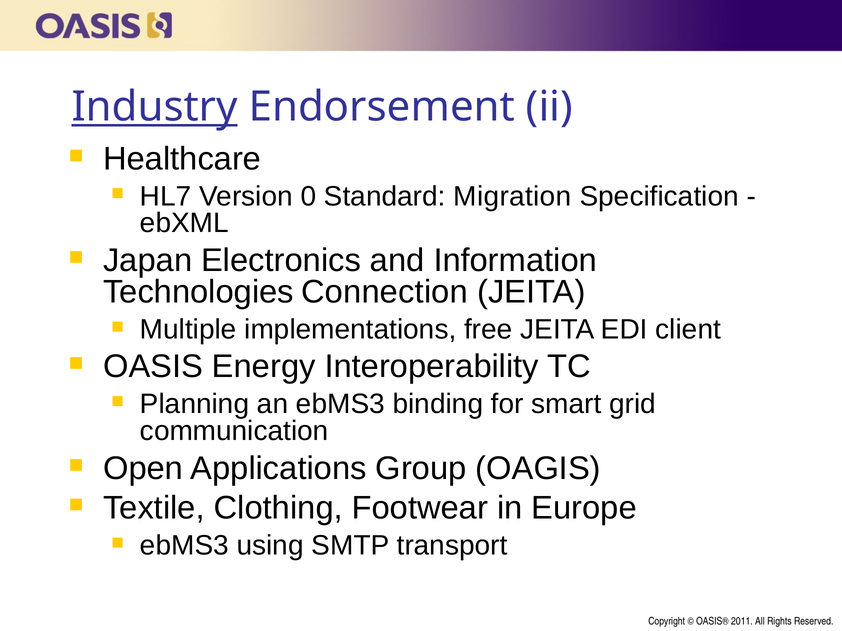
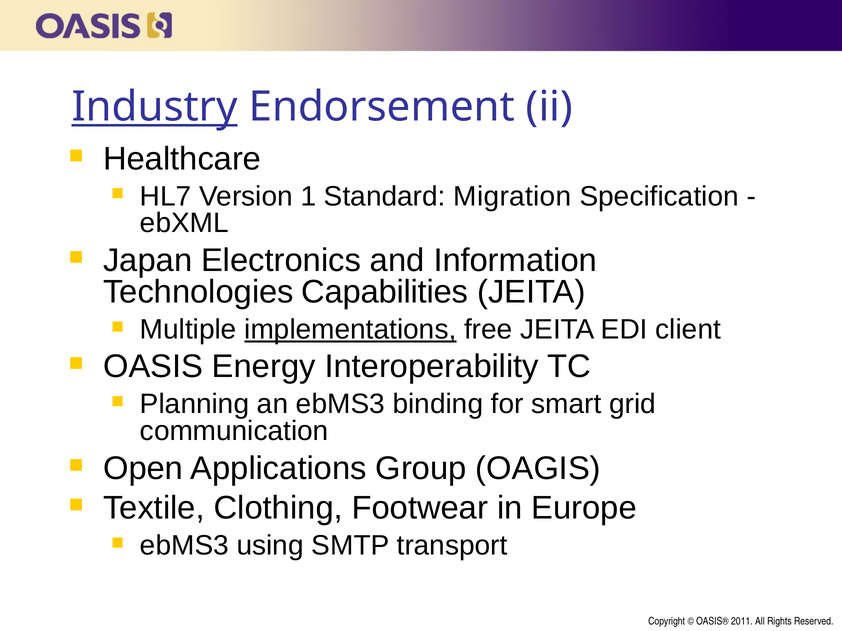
0: 0 -> 1
Connection: Connection -> Capabilities
implementations underline: none -> present
